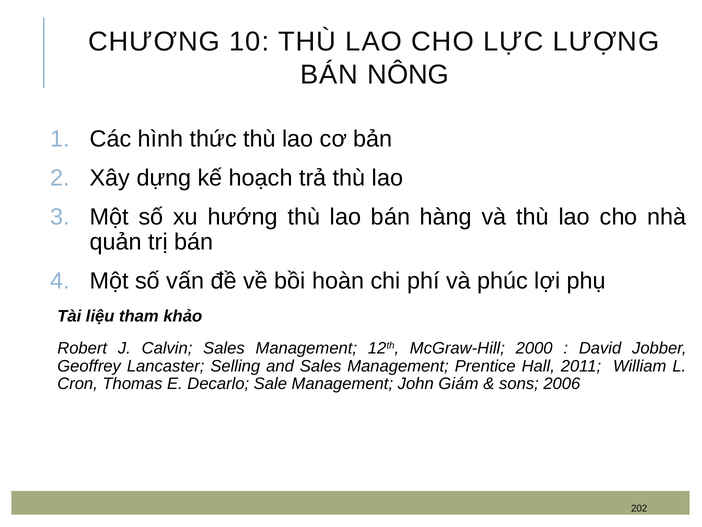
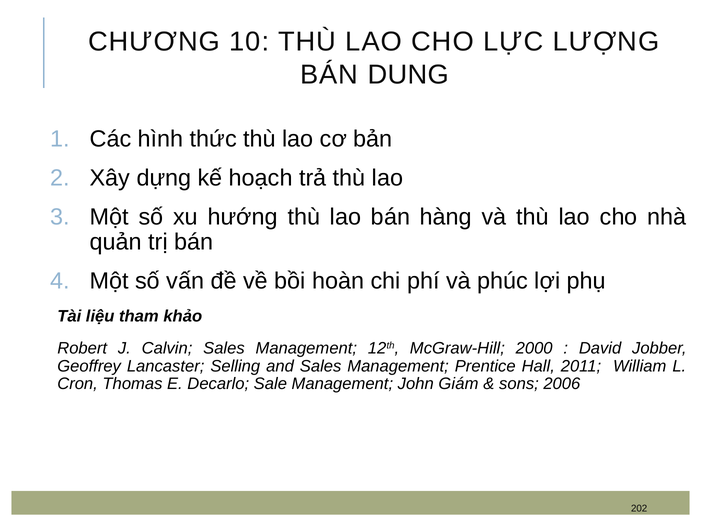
NÔNG: NÔNG -> DUNG
